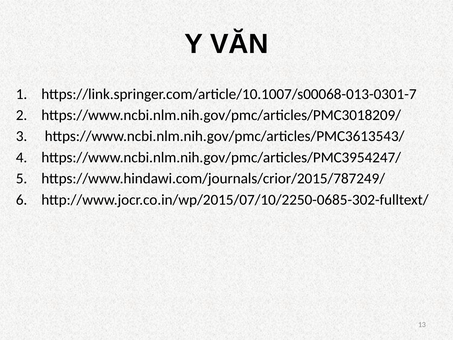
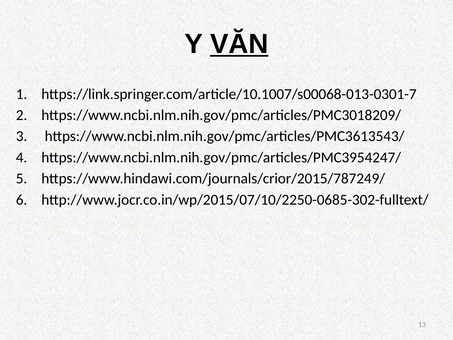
VĂN underline: none -> present
